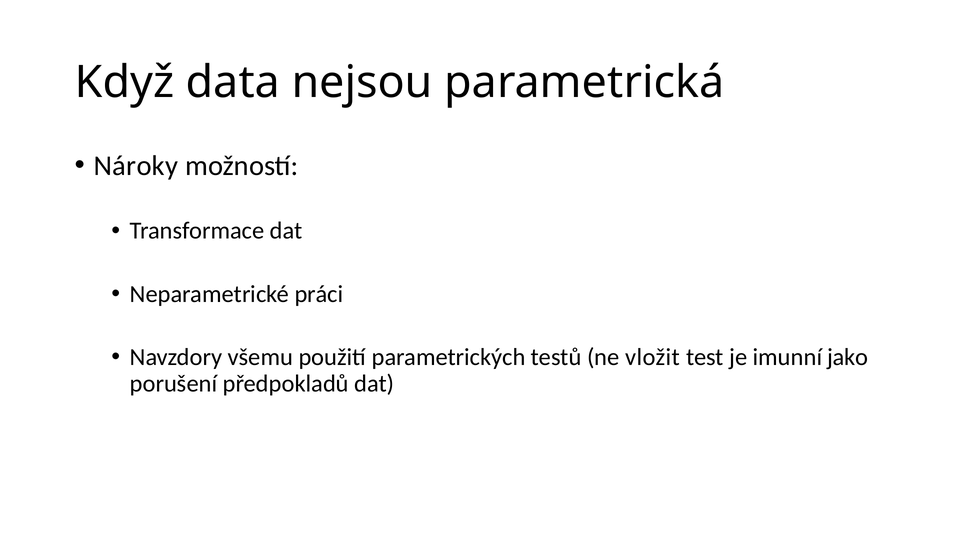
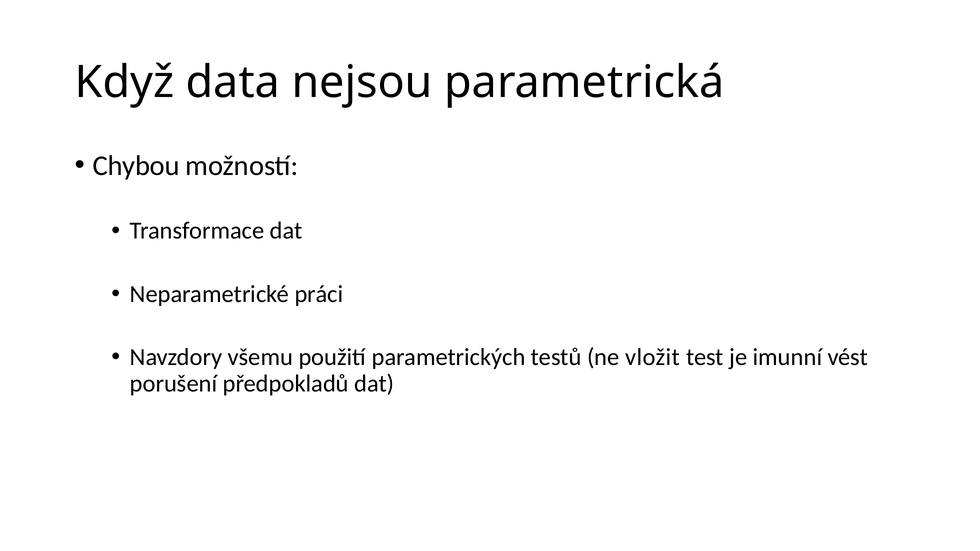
Nároky: Nároky -> Chybou
jako: jako -> vést
